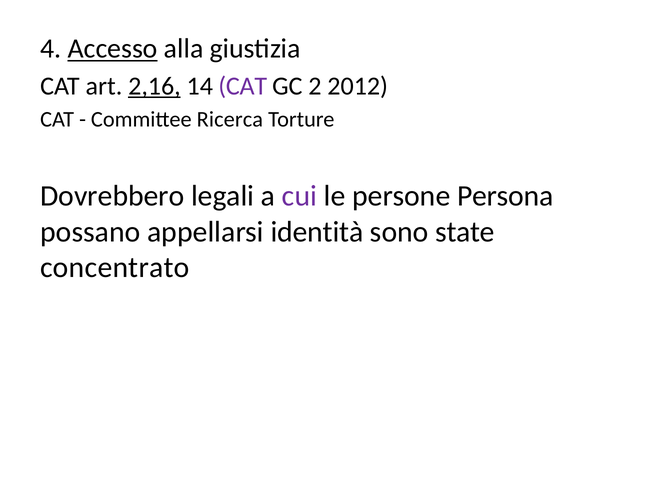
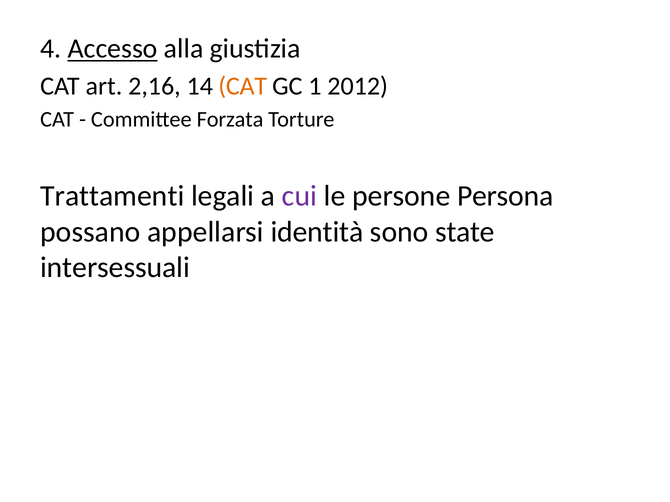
2,16 underline: present -> none
CAT at (243, 86) colour: purple -> orange
2: 2 -> 1
Ricerca: Ricerca -> Forzata
Dovrebbero: Dovrebbero -> Trattamenti
concentrato: concentrato -> intersessuali
